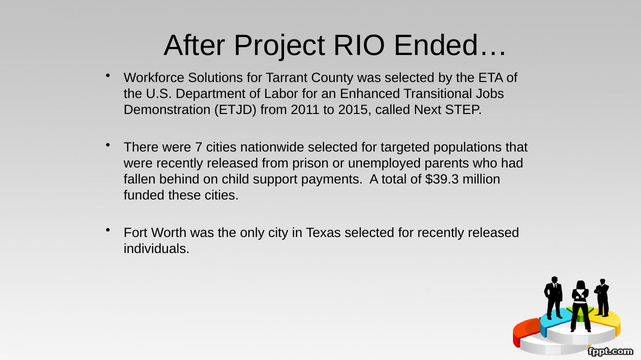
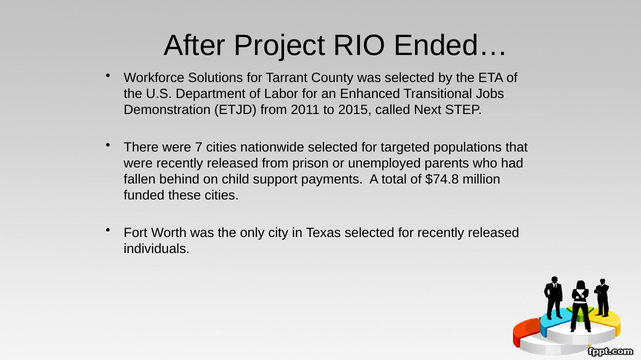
$39.3: $39.3 -> $74.8
